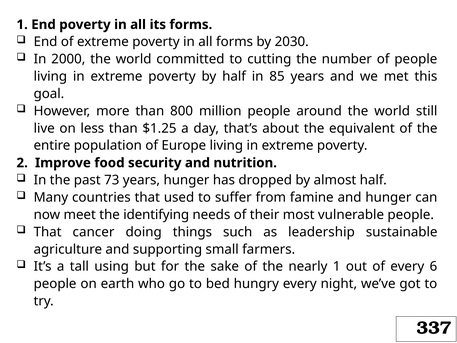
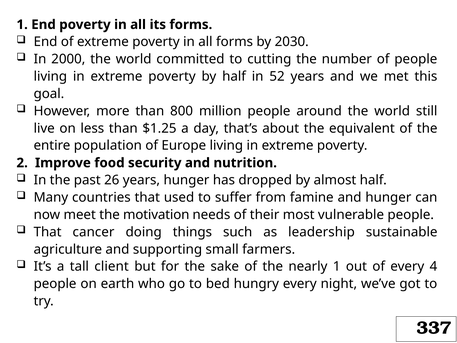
85: 85 -> 52
73: 73 -> 26
identifying: identifying -> motivation
using: using -> client
6: 6 -> 4
